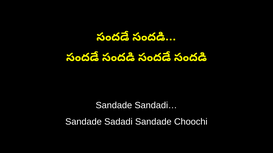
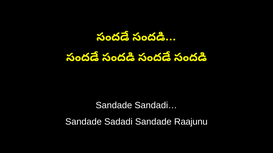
Choochi: Choochi -> Raajunu
